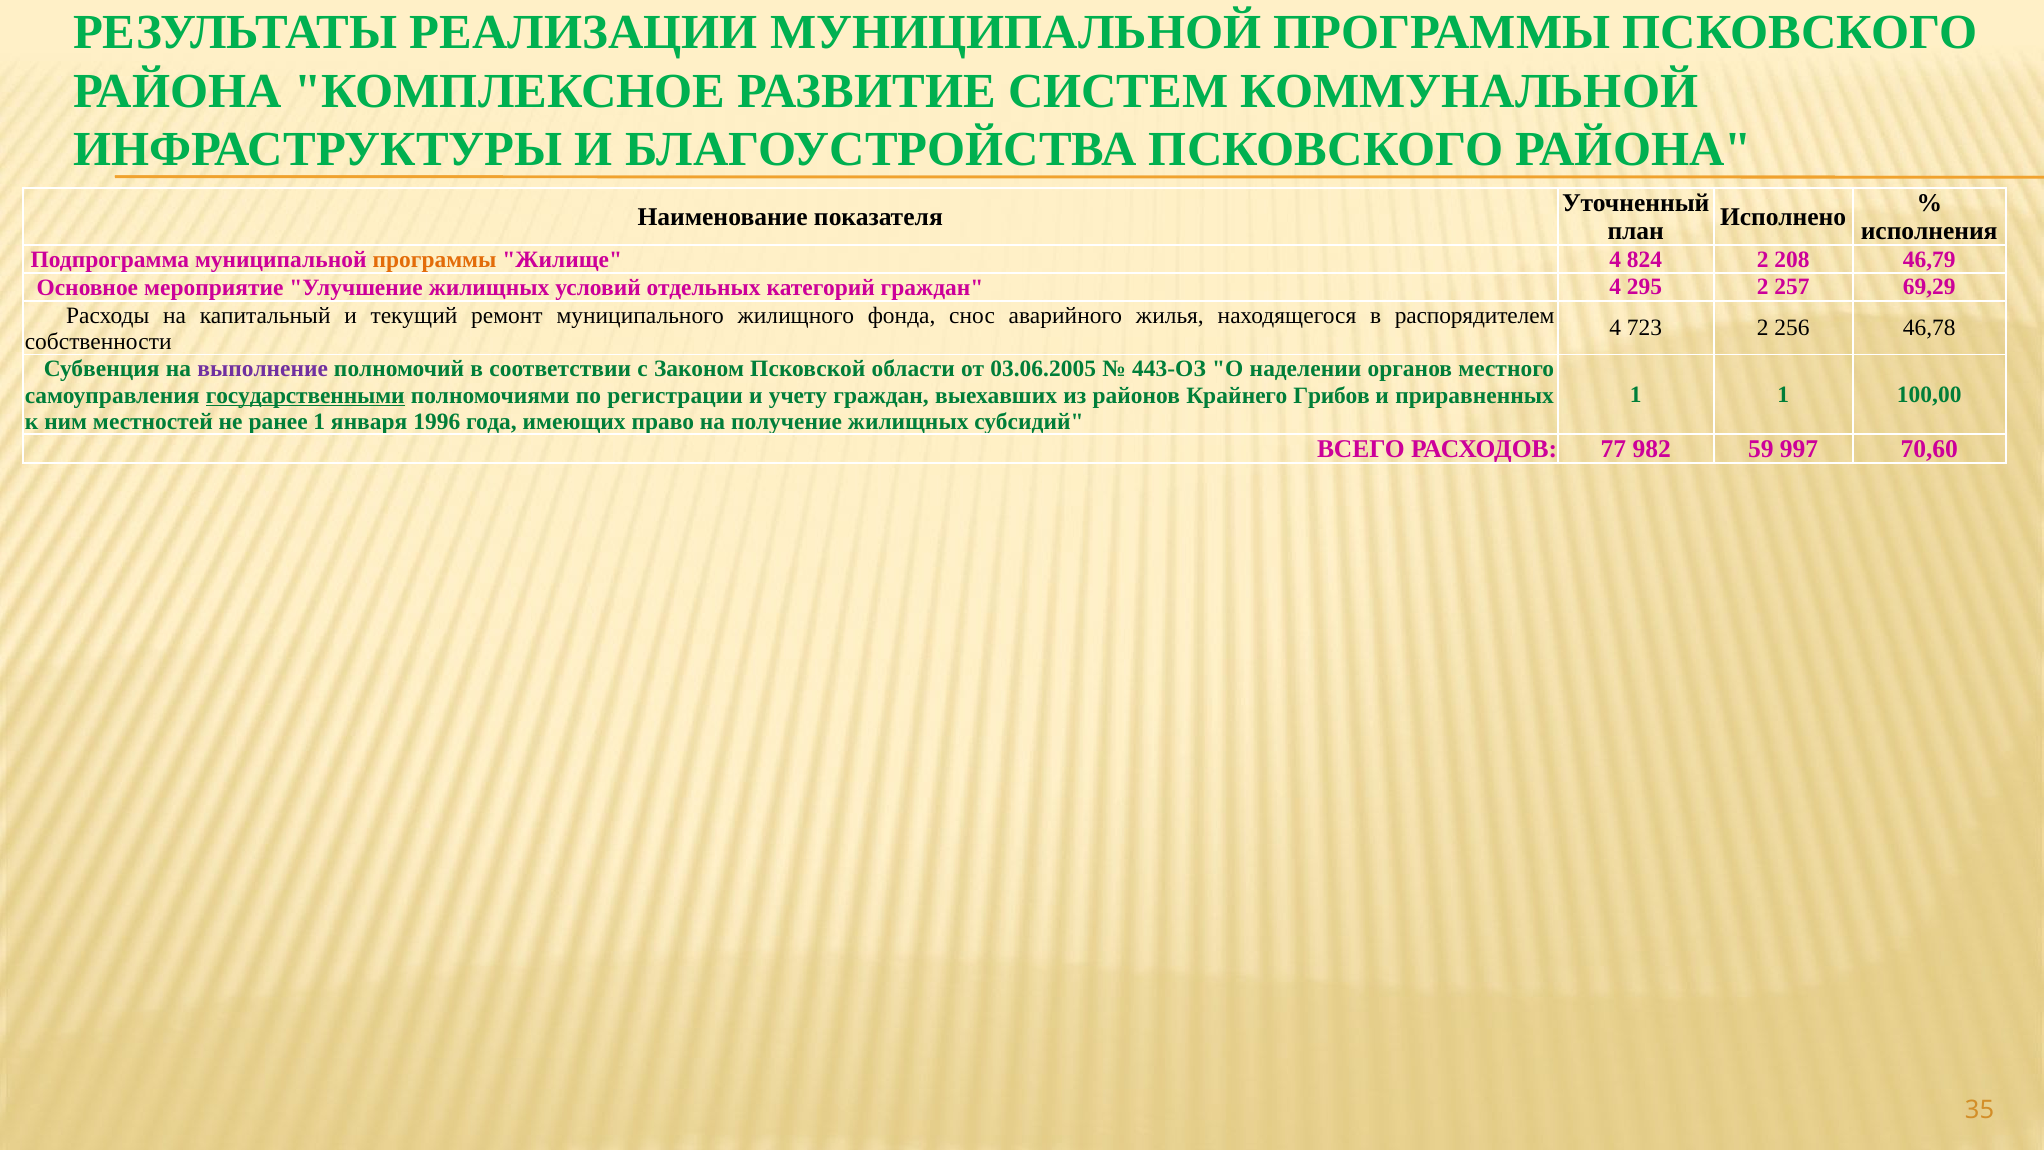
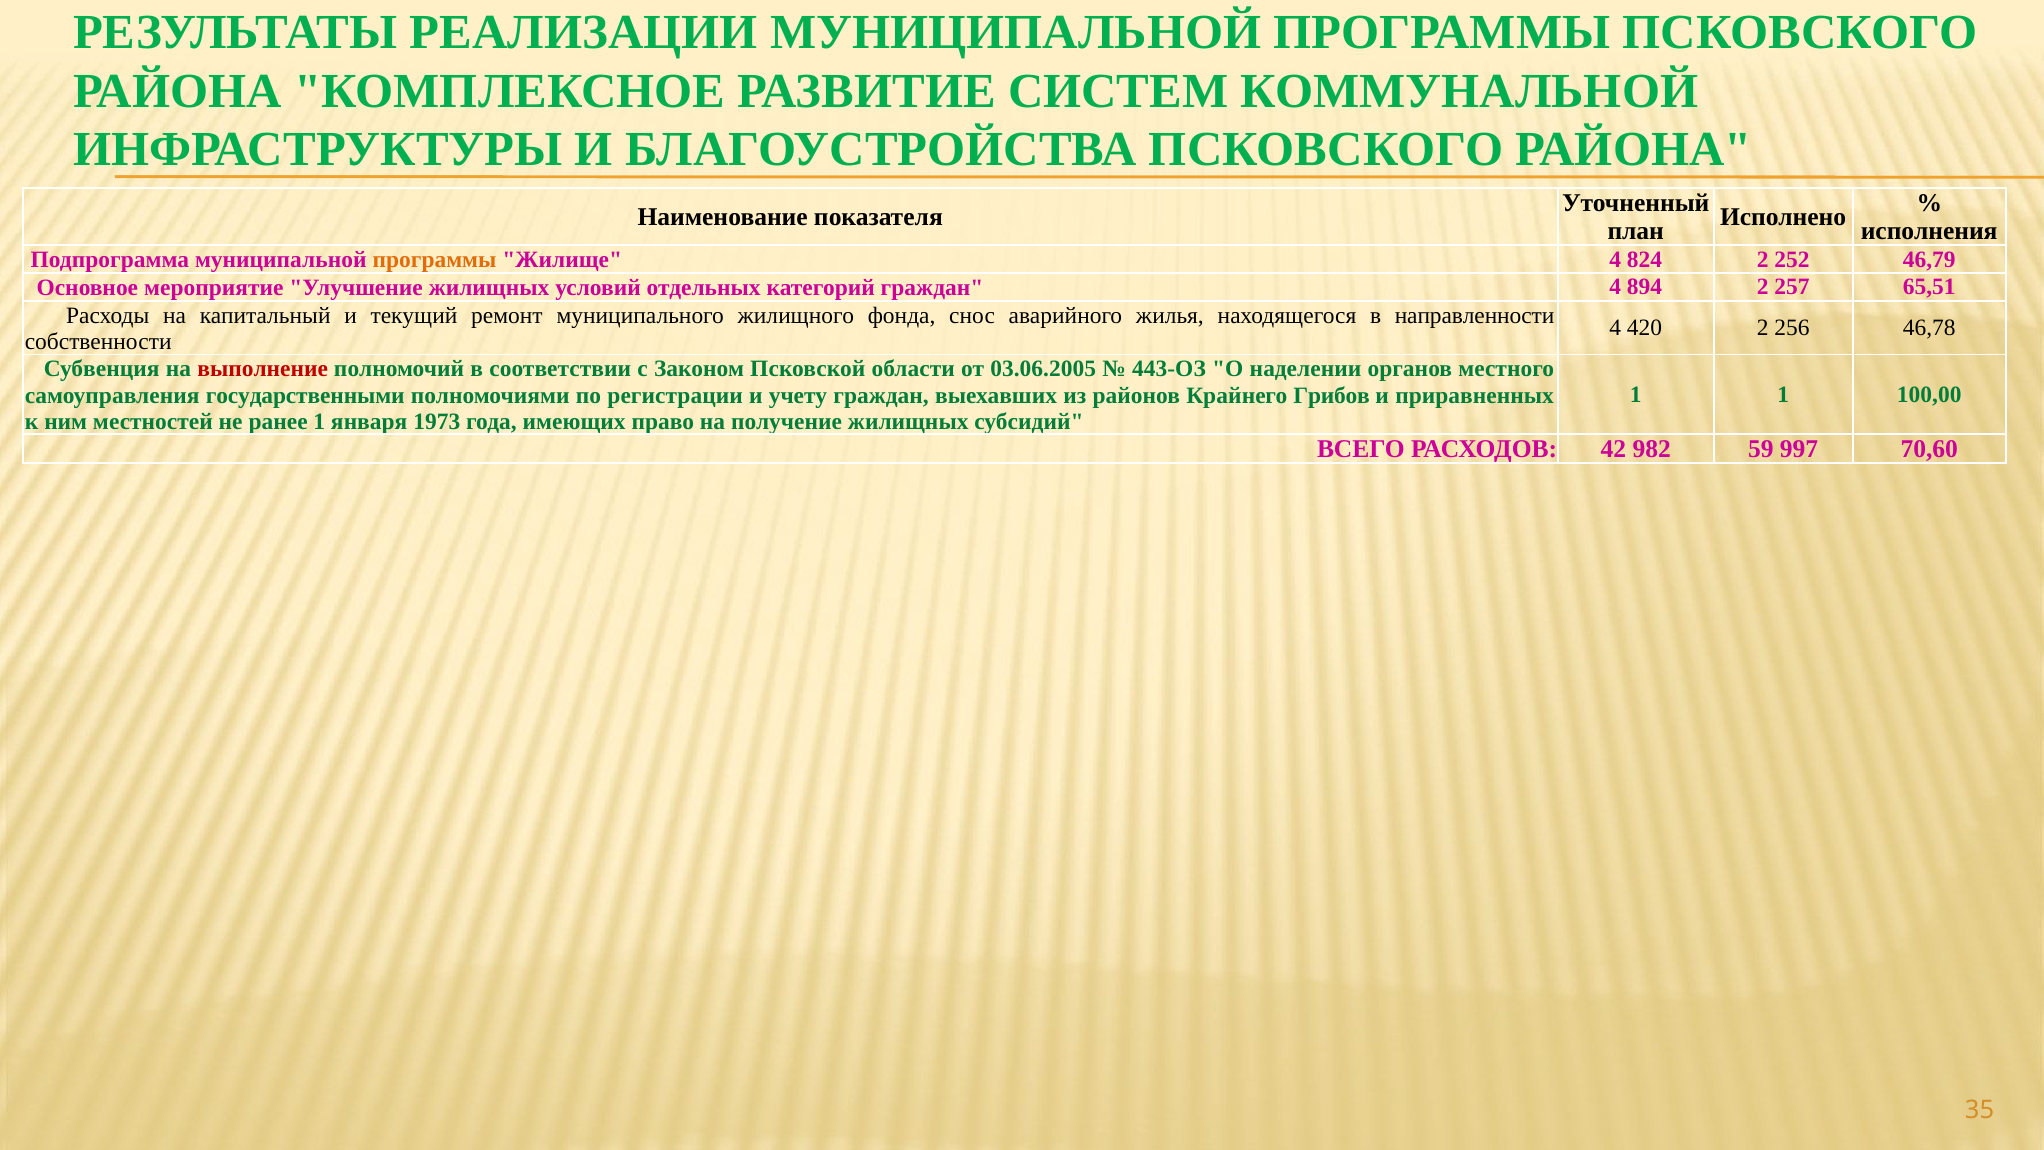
208: 208 -> 252
295: 295 -> 894
69,29: 69,29 -> 65,51
распорядителем: распорядителем -> направленности
723: 723 -> 420
выполнение colour: purple -> red
государственными underline: present -> none
1996: 1996 -> 1973
77: 77 -> 42
